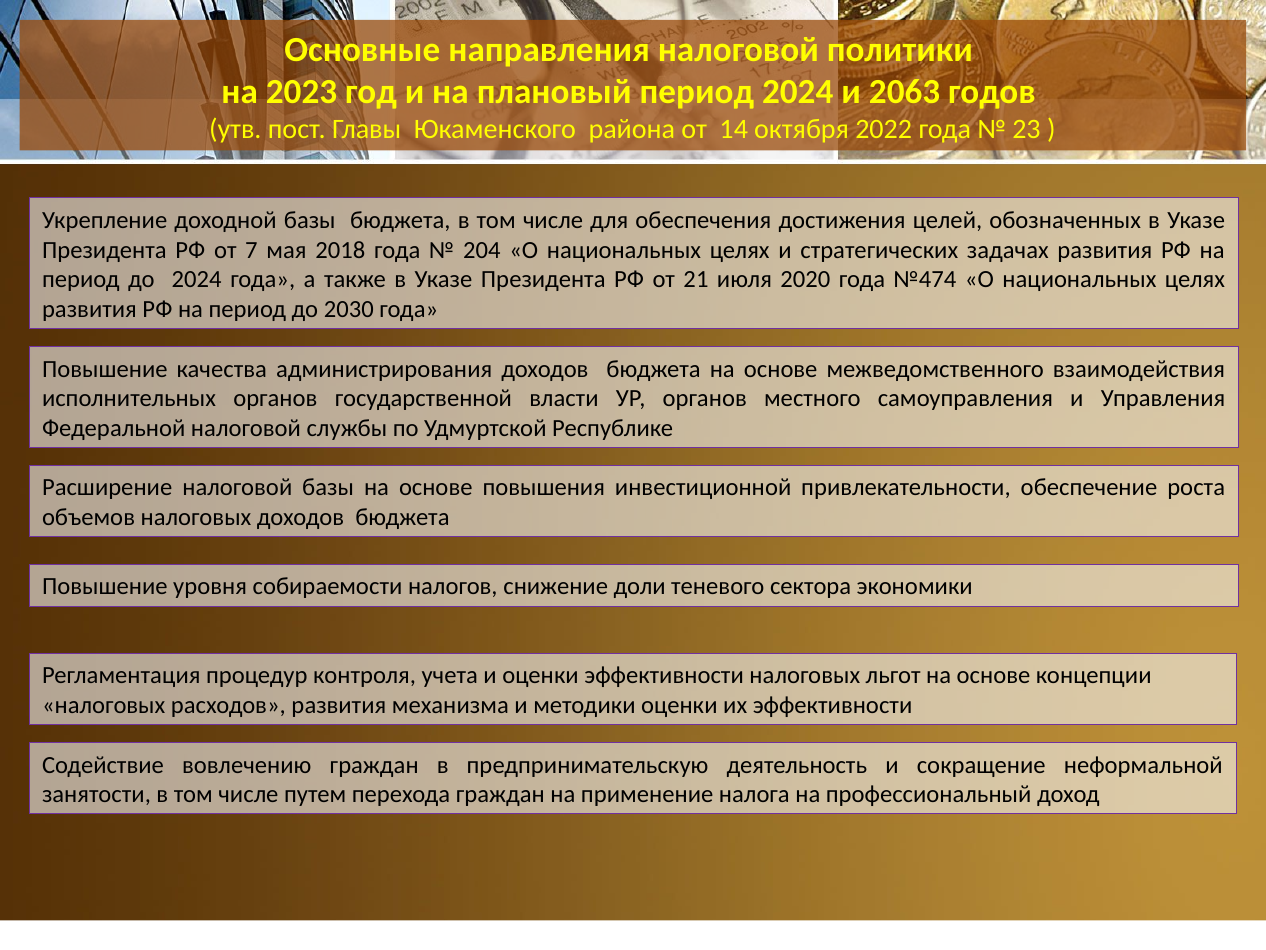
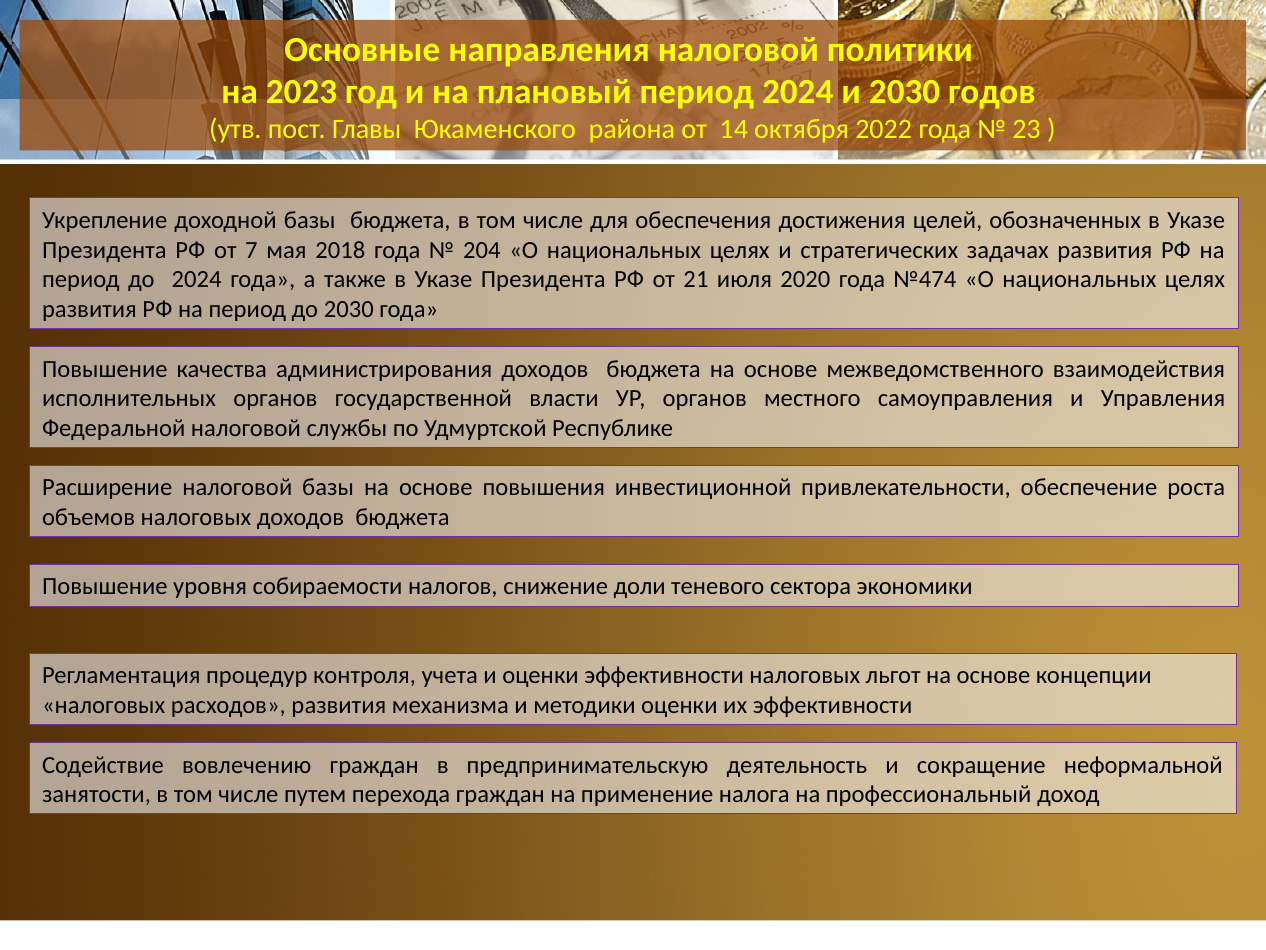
и 2063: 2063 -> 2030
